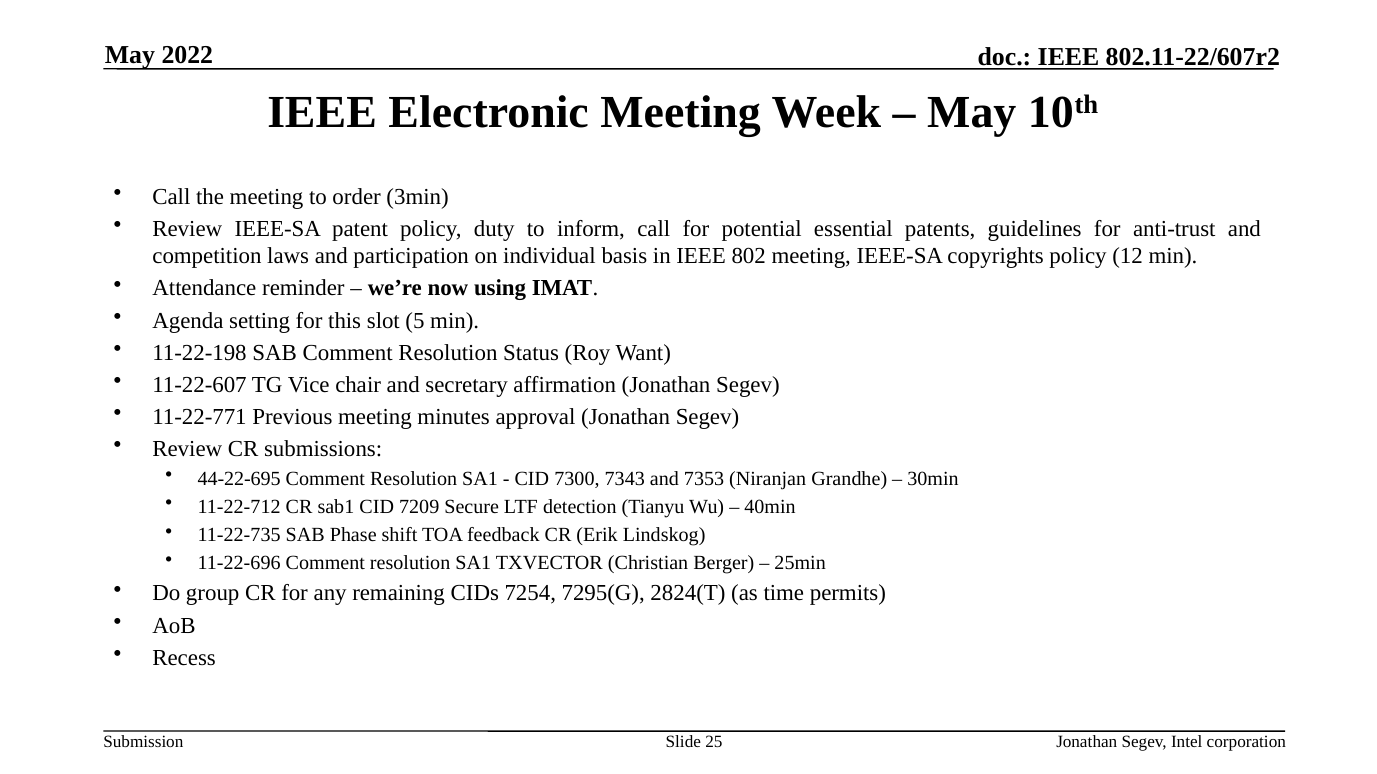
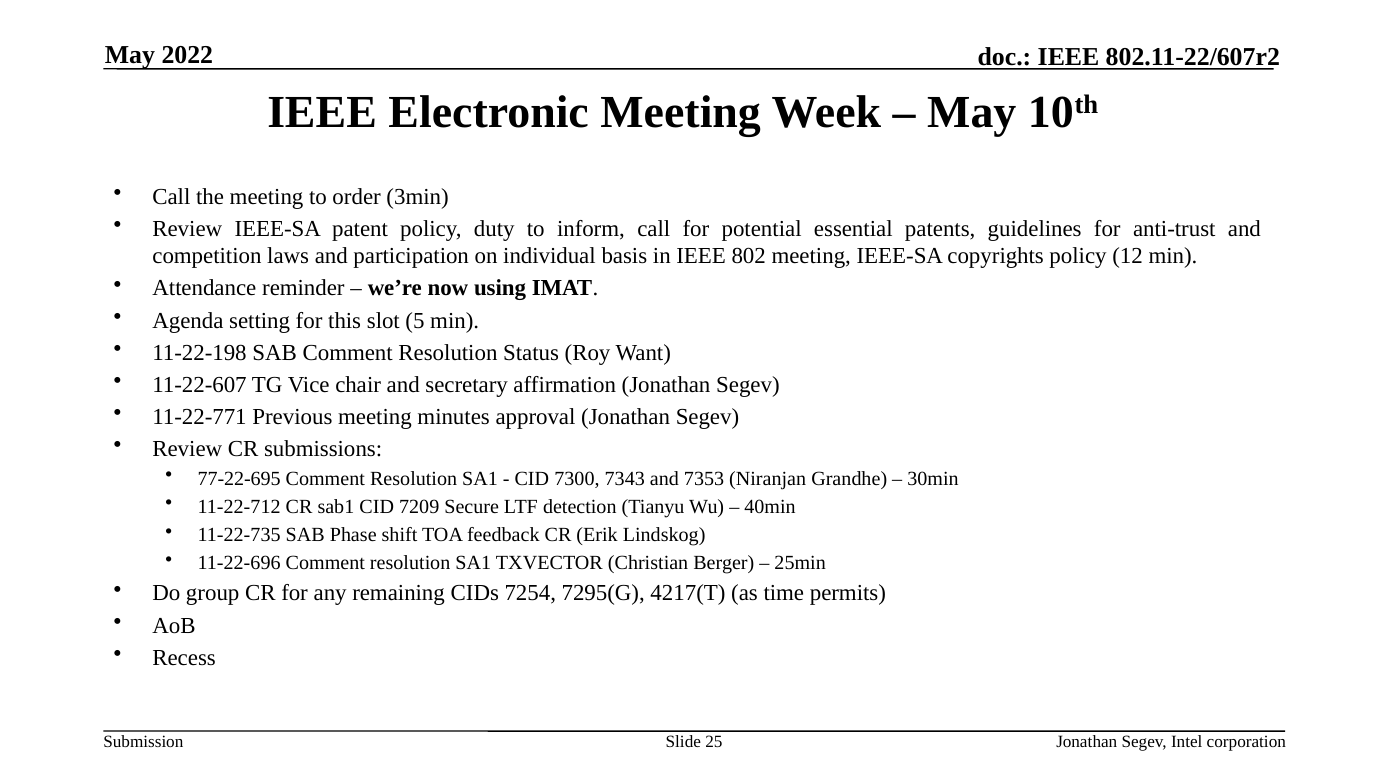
44-22-695: 44-22-695 -> 77-22-695
2824(T: 2824(T -> 4217(T
